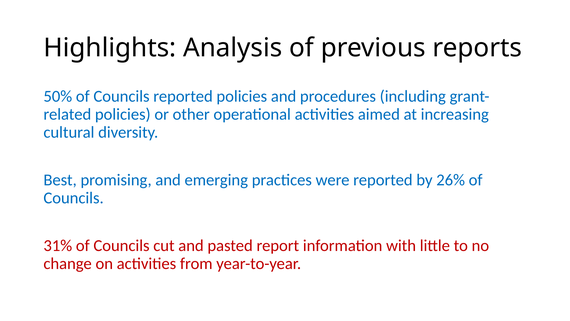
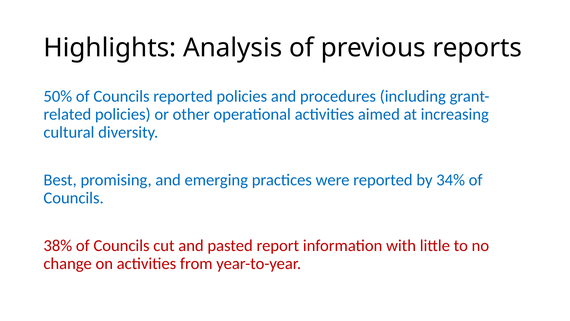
26%: 26% -> 34%
31%: 31% -> 38%
